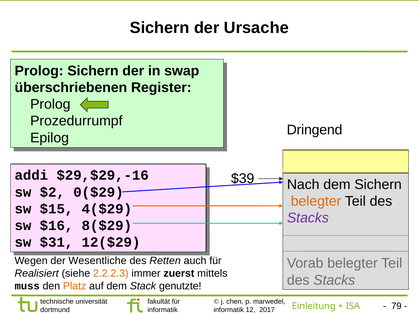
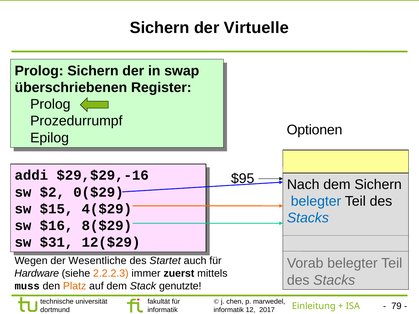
Ursache: Ursache -> Virtuelle
Dringend: Dringend -> Optionen
$39: $39 -> $95
belegter at (316, 201) colour: orange -> blue
Stacks at (308, 218) colour: purple -> blue
Retten: Retten -> Startet
Realisiert: Realisiert -> Hardware
